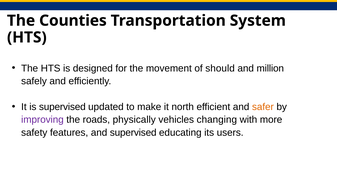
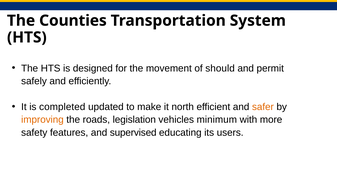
million: million -> permit
is supervised: supervised -> completed
improving colour: purple -> orange
physically: physically -> legislation
changing: changing -> minimum
